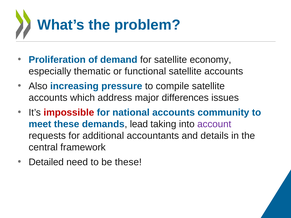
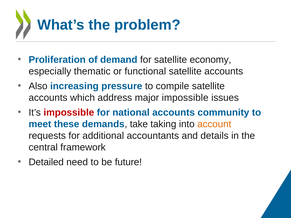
major differences: differences -> impossible
lead: lead -> take
account colour: purple -> orange
be these: these -> future
